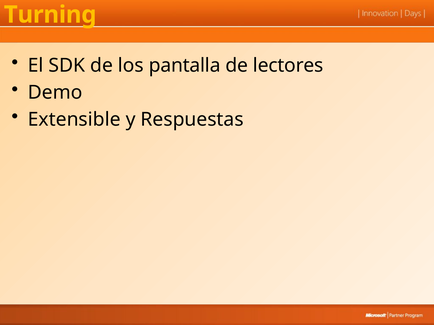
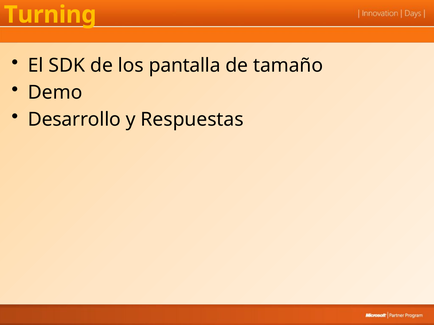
lectores: lectores -> tamaño
Extensible: Extensible -> Desarrollo
